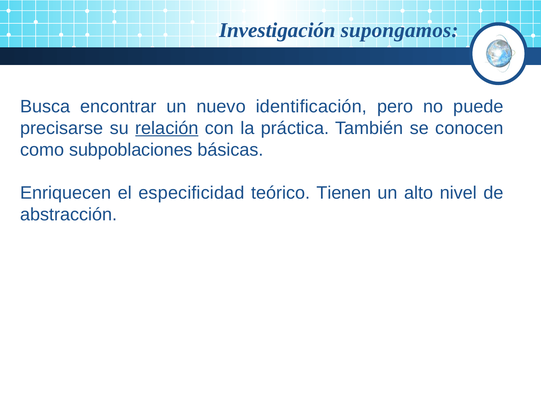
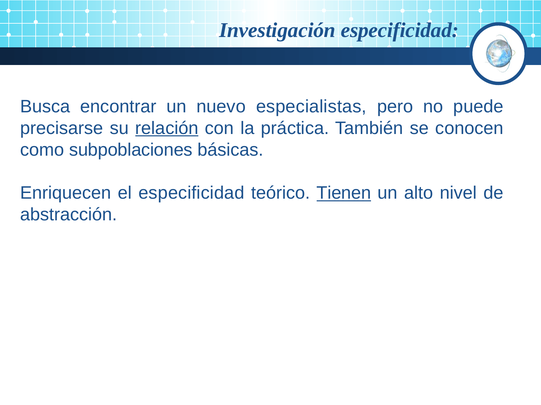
Investigación supongamos: supongamos -> especificidad
identificación: identificación -> especialistas
Tienen underline: none -> present
